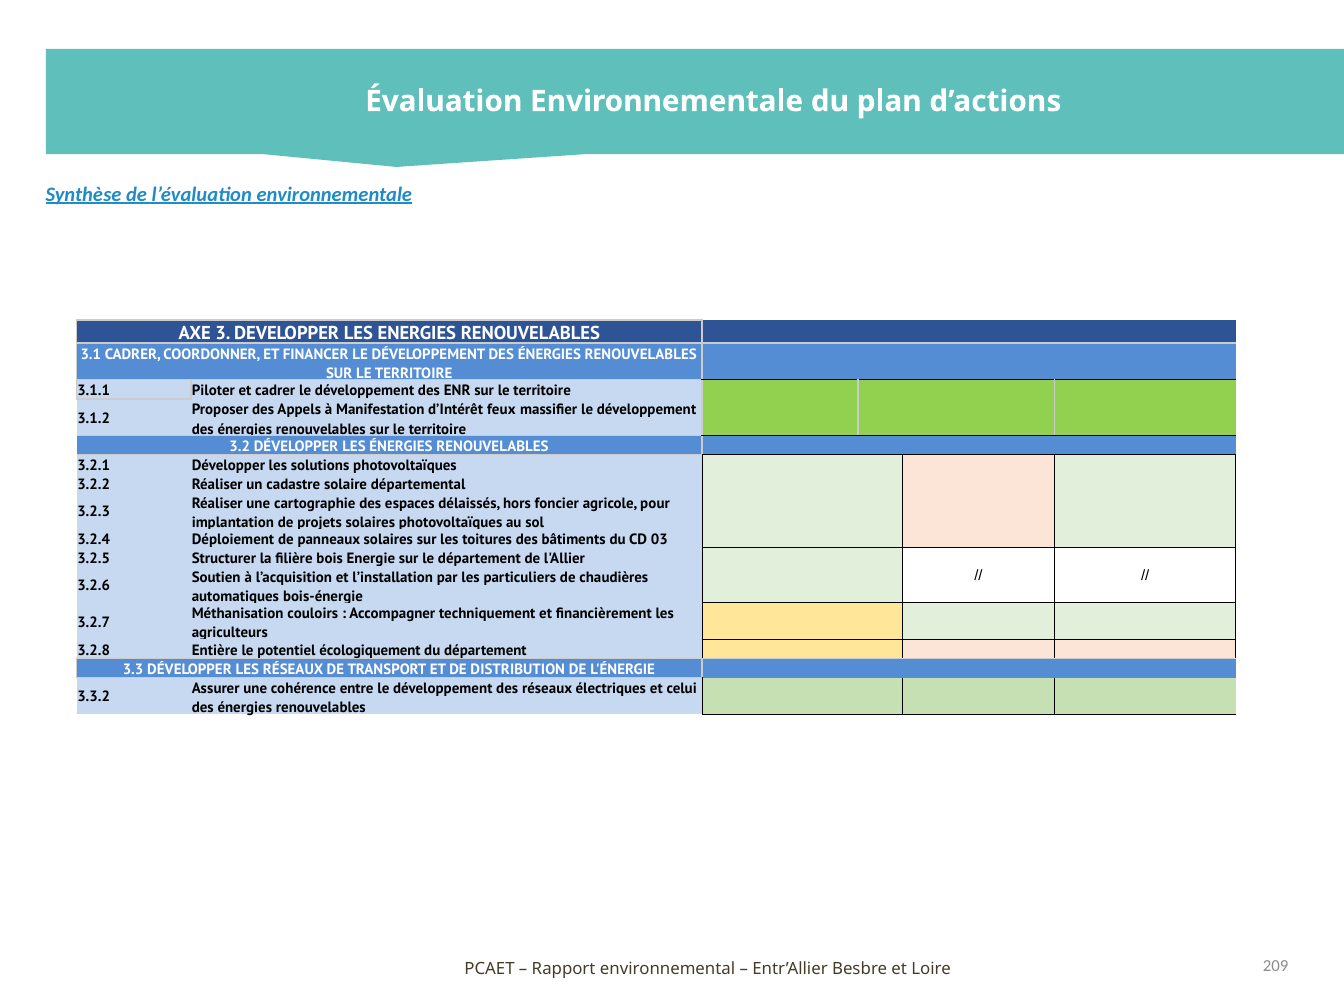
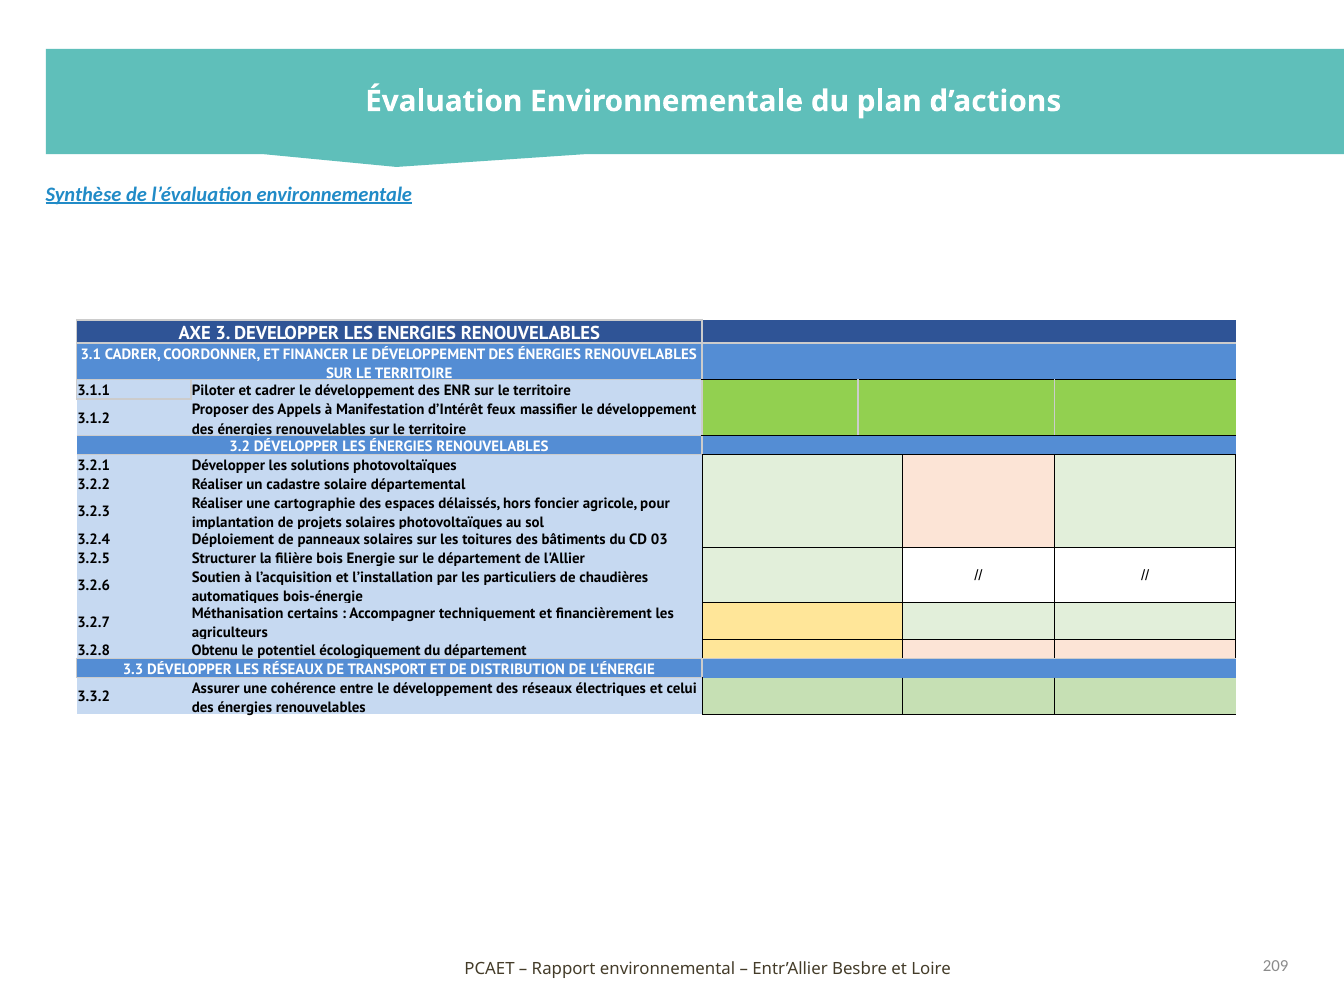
couloirs: couloirs -> certains
Entière: Entière -> Obtenu
